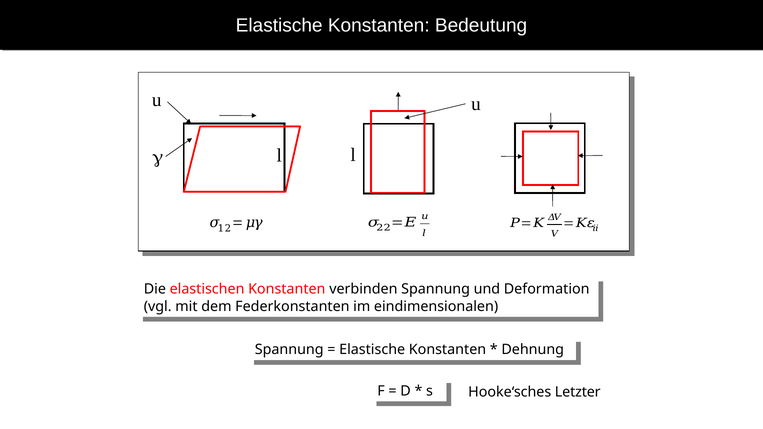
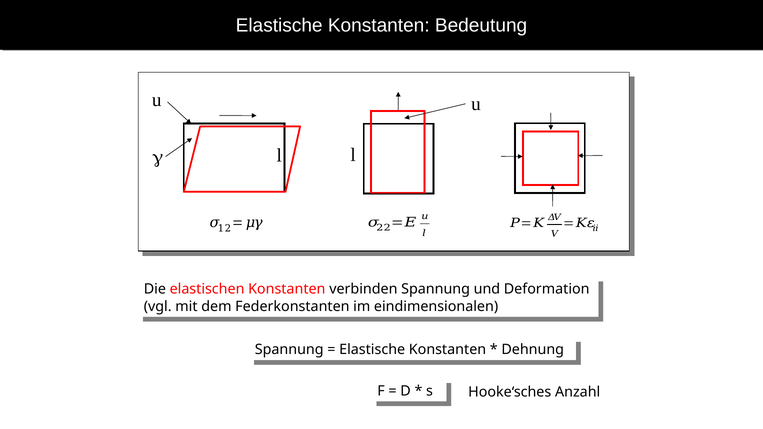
Letzter: Letzter -> Anzahl
